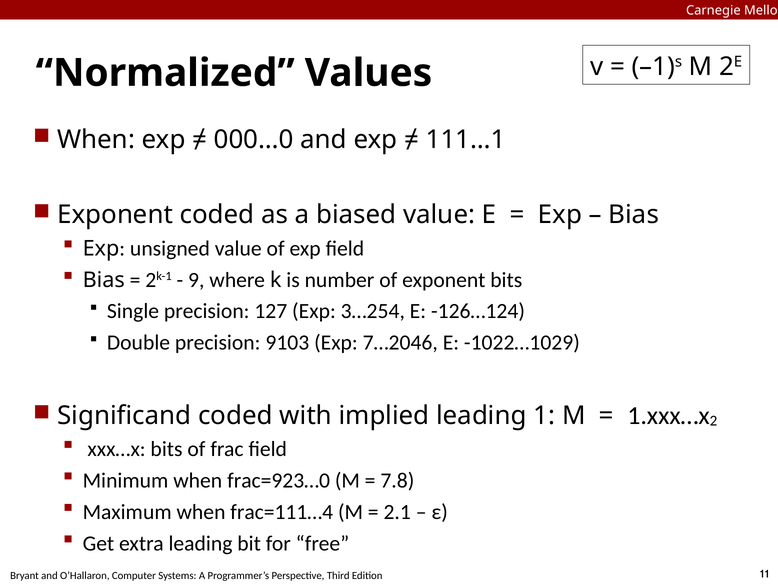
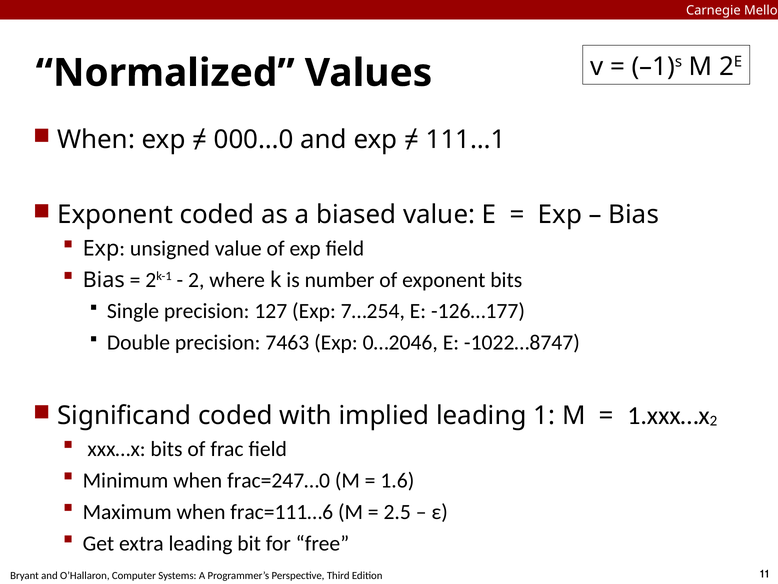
9 at (196, 280): 9 -> 2
3…254: 3…254 -> 7…254
-126…124: -126…124 -> -126…177
9103: 9103 -> 7463
7…2046: 7…2046 -> 0…2046
-1022…1029: -1022…1029 -> -1022…8747
frac=923…0: frac=923…0 -> frac=247…0
7.8: 7.8 -> 1.6
frac=111…4: frac=111…4 -> frac=111…6
2.1: 2.1 -> 2.5
